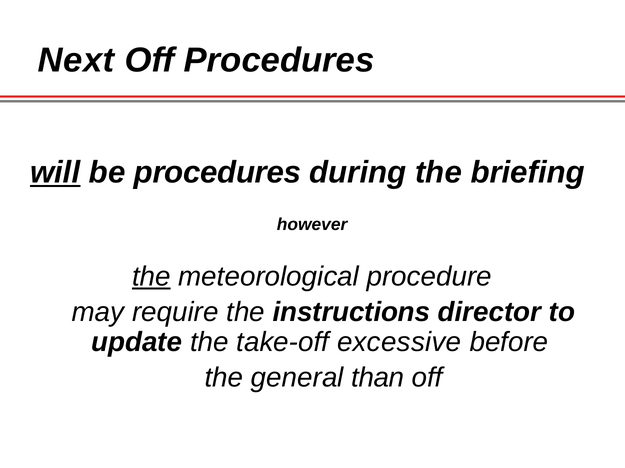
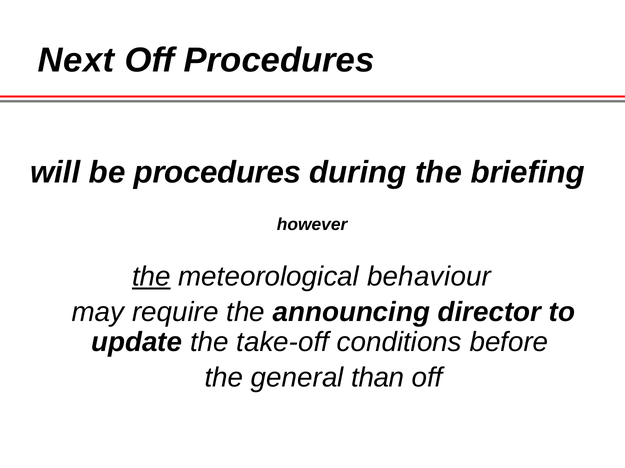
will underline: present -> none
procedure: procedure -> behaviour
instructions: instructions -> announcing
excessive: excessive -> conditions
